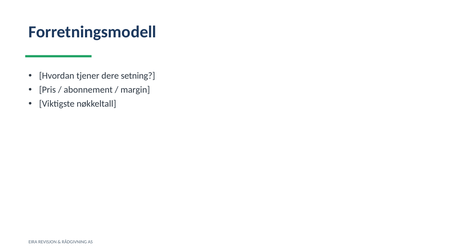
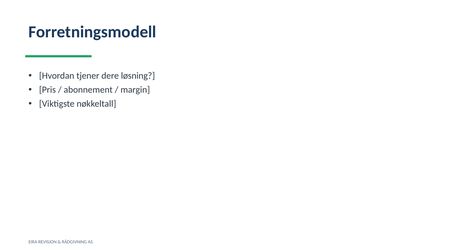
setning: setning -> løsning
